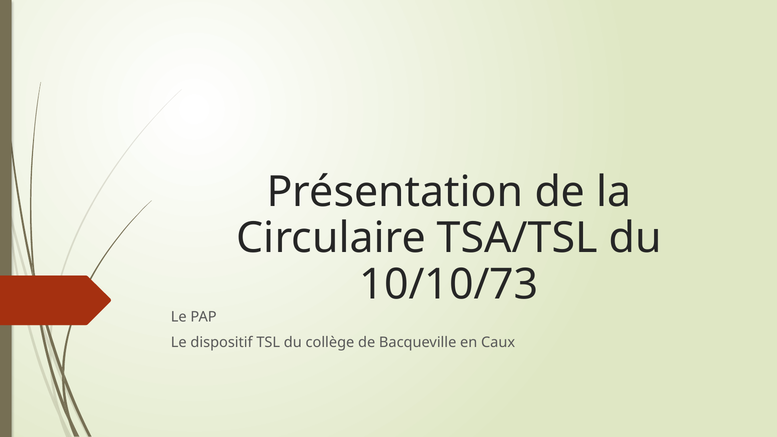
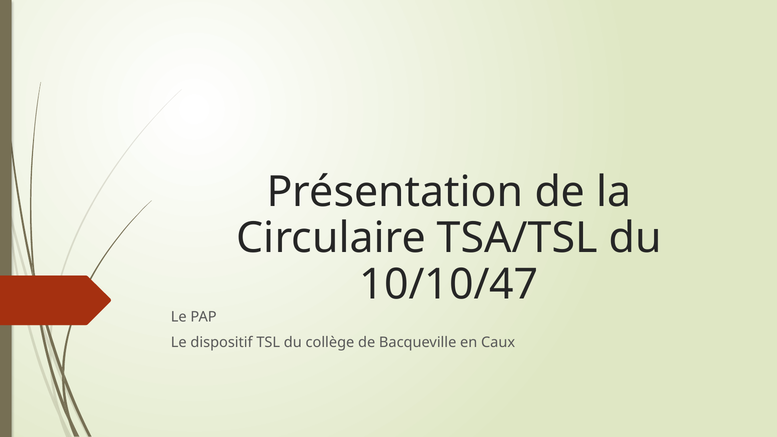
10/10/73: 10/10/73 -> 10/10/47
